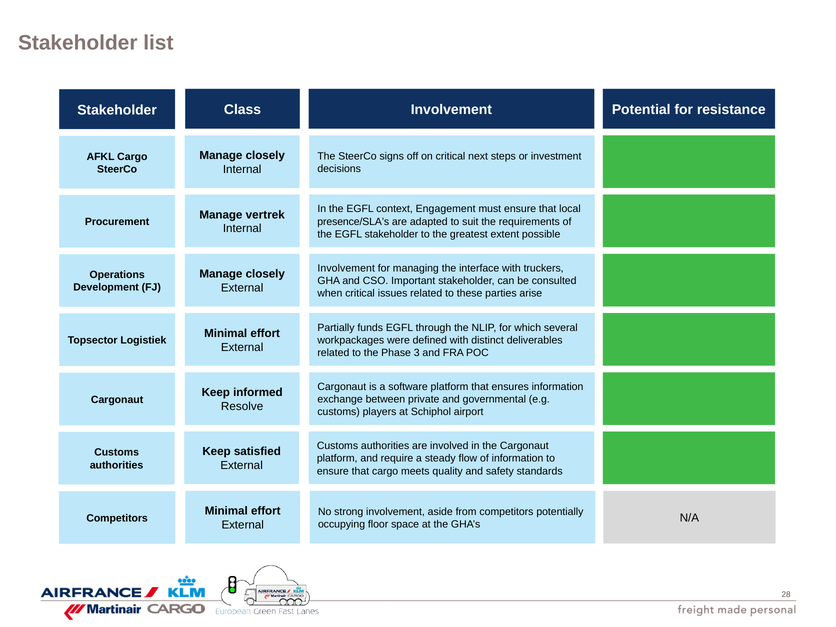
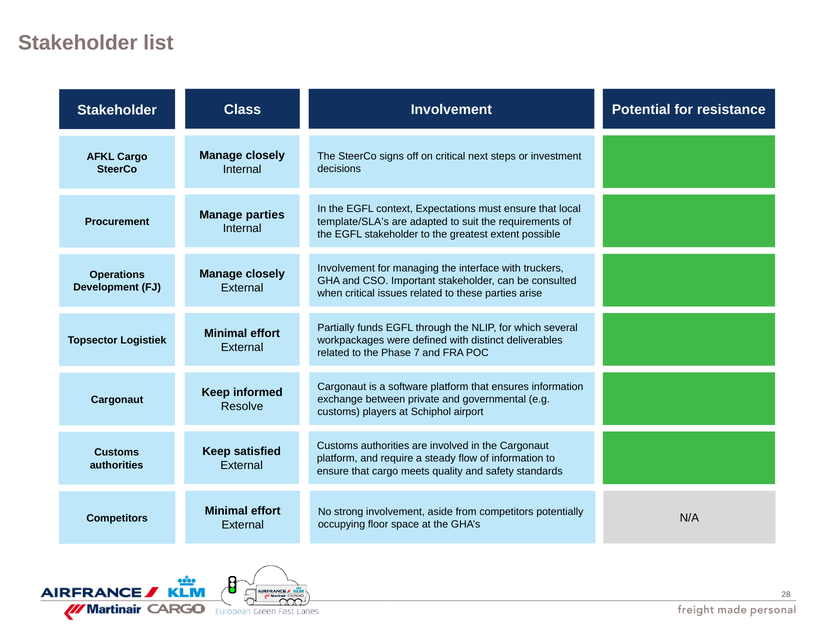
Engagement: Engagement -> Expectations
Manage vertrek: vertrek -> parties
presence/SLA’s: presence/SLA’s -> template/SLA’s
3: 3 -> 7
